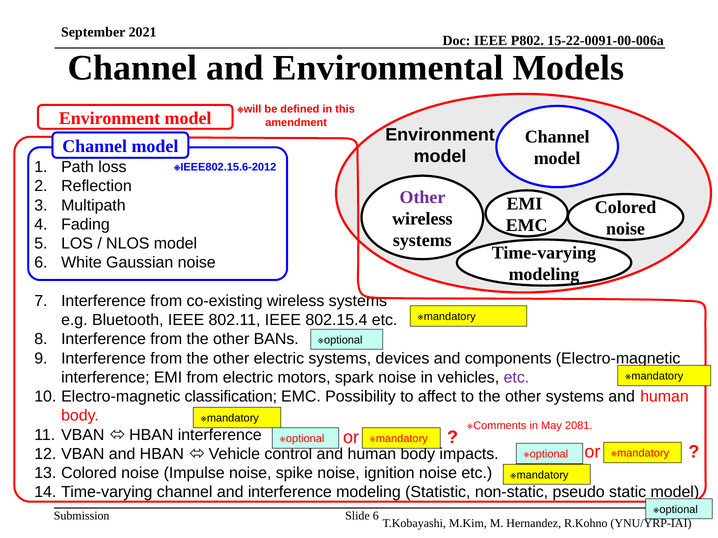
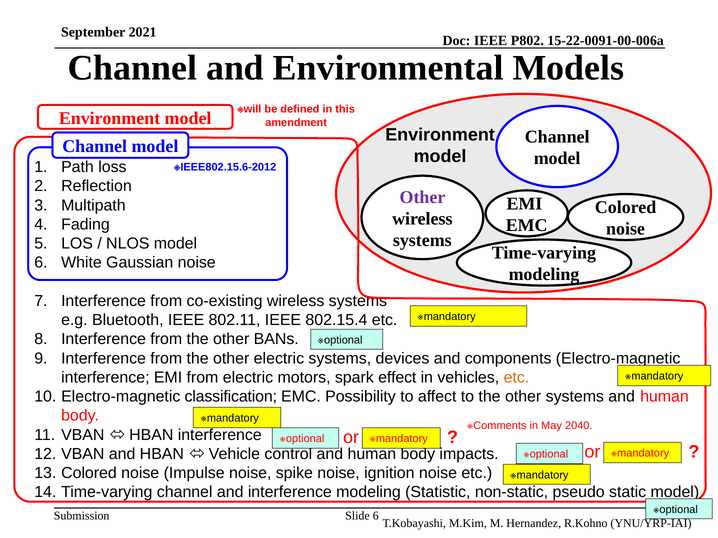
spark noise: noise -> effect
etc at (516, 378) colour: purple -> orange
2081: 2081 -> 2040
